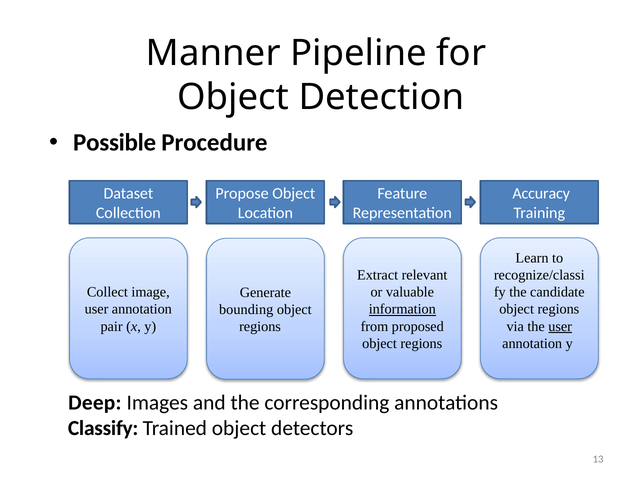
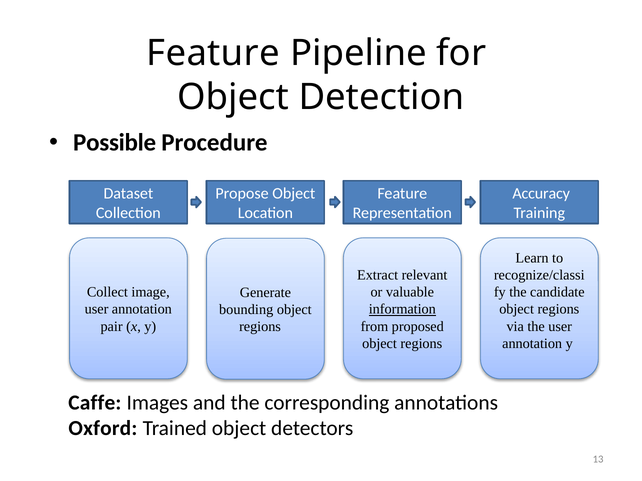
Manner at (213, 53): Manner -> Feature
user at (560, 327) underline: present -> none
Deep: Deep -> Caffe
Classify: Classify -> Oxford
